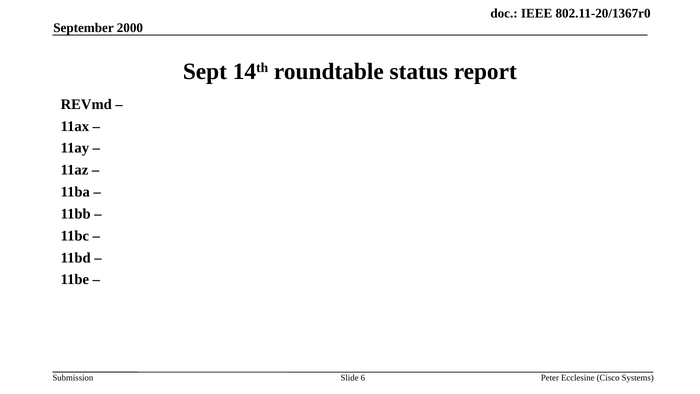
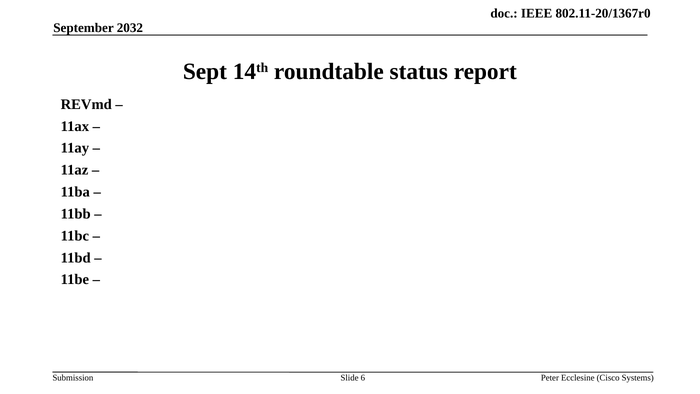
2000: 2000 -> 2032
